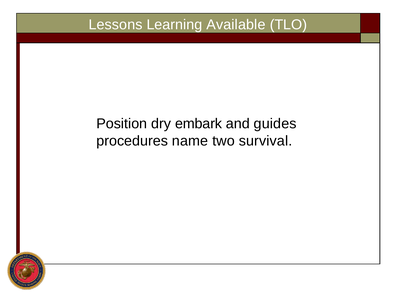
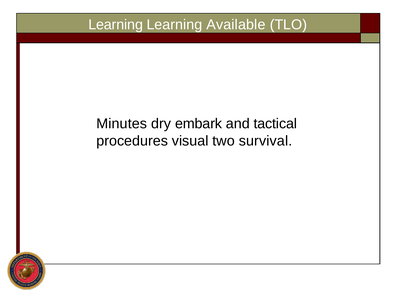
Lessons at (116, 25): Lessons -> Learning
Position: Position -> Minutes
guides: guides -> tactical
name: name -> visual
